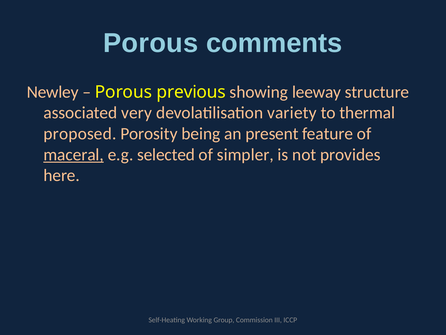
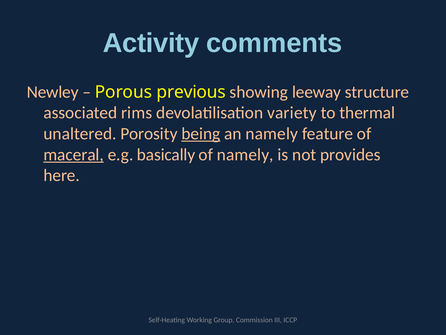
Porous at (151, 43): Porous -> Activity
very: very -> rims
proposed: proposed -> unaltered
being underline: none -> present
an present: present -> namely
selected: selected -> basically
of simpler: simpler -> namely
